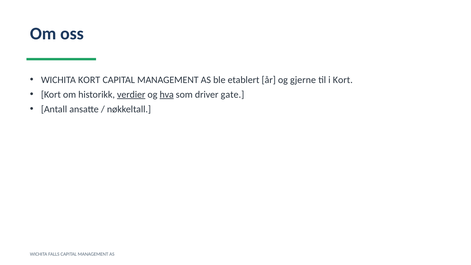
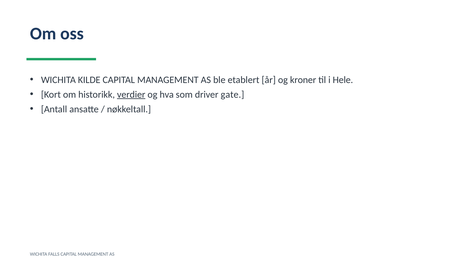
WICHITA KORT: KORT -> KILDE
gjerne: gjerne -> kroner
i Kort: Kort -> Hele
hva underline: present -> none
